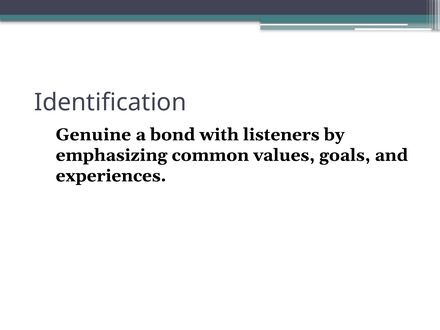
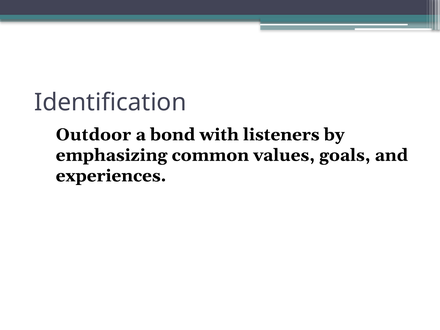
Genuine: Genuine -> Outdoor
